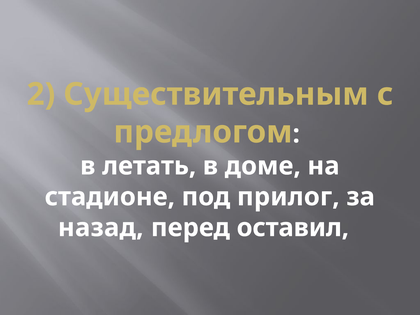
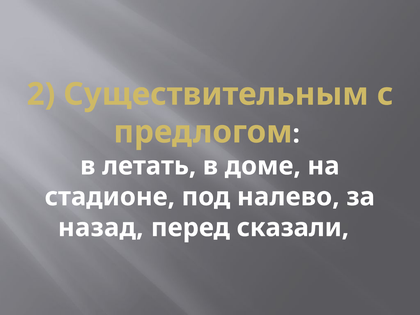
прилог: прилог -> налево
оставил: оставил -> сказали
